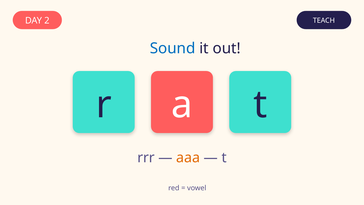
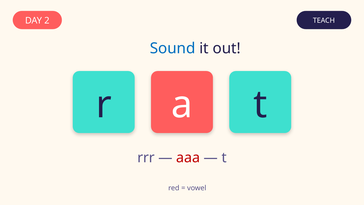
aaa colour: orange -> red
